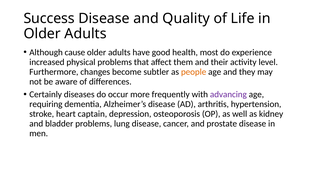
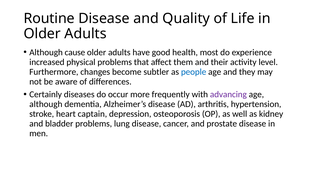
Success: Success -> Routine
people colour: orange -> blue
requiring at (46, 104): requiring -> although
